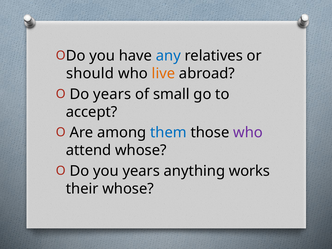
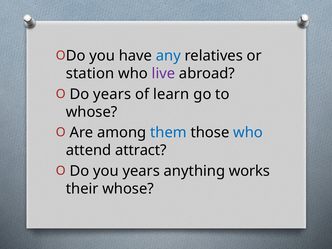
should: should -> station
live colour: orange -> purple
small: small -> learn
accept at (92, 112): accept -> whose
who at (248, 133) colour: purple -> blue
attend whose: whose -> attract
